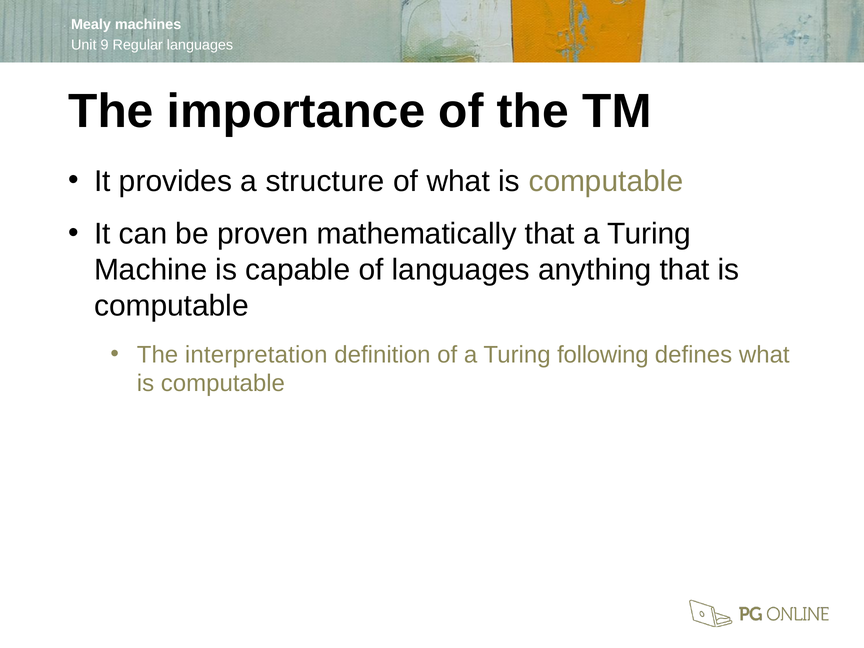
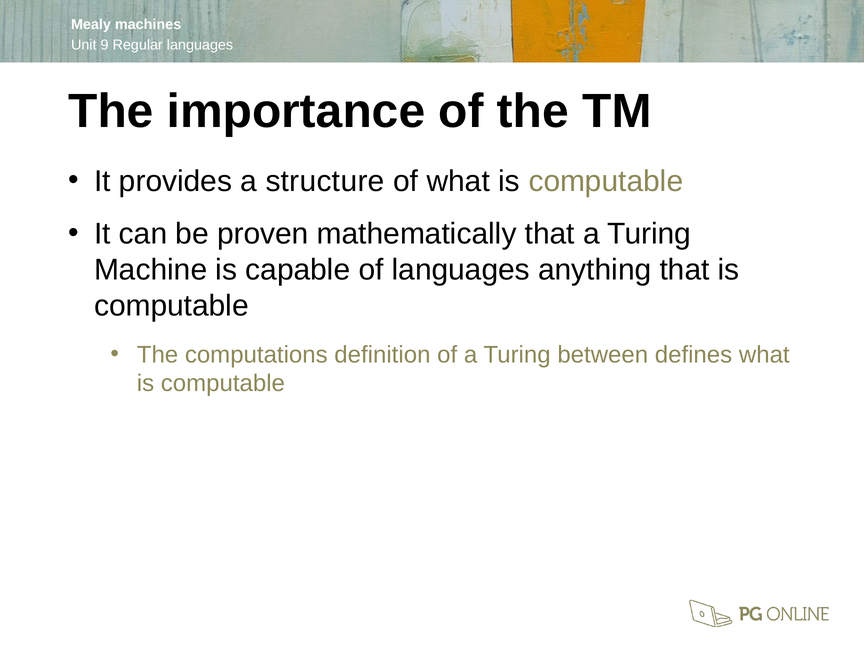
interpretation: interpretation -> computations
following: following -> between
